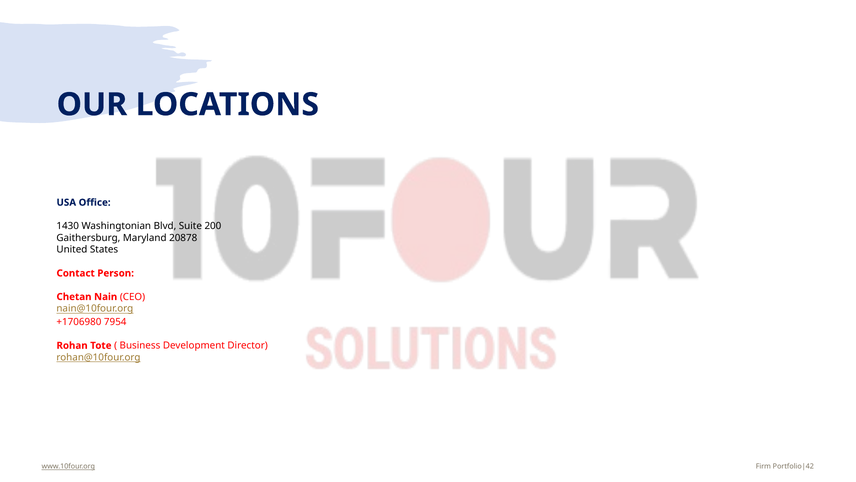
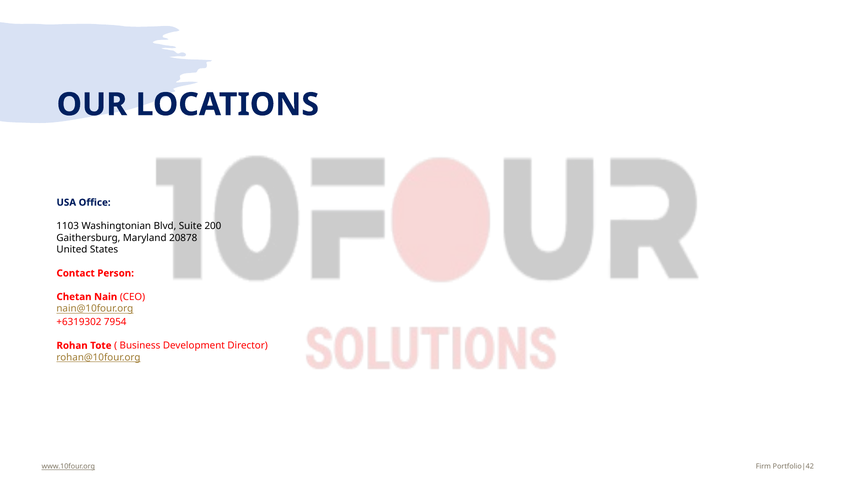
1430: 1430 -> 1103
+1706980: +1706980 -> +6319302
